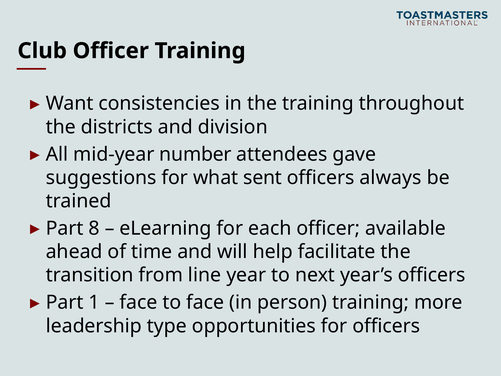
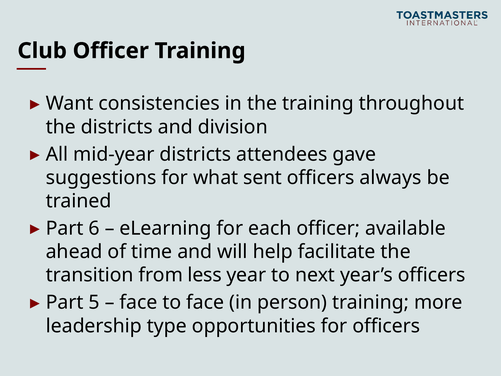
mid-year number: number -> districts
8: 8 -> 6
line: line -> less
1: 1 -> 5
